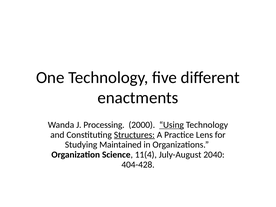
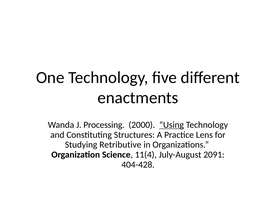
Structures underline: present -> none
Maintained: Maintained -> Retributive
2040: 2040 -> 2091
